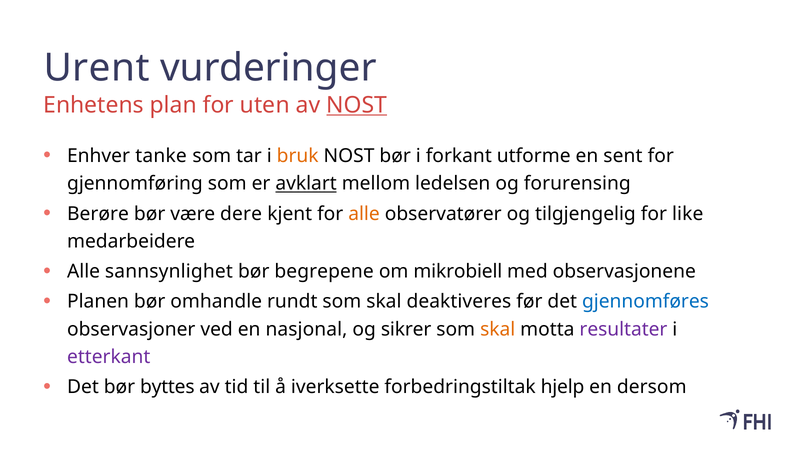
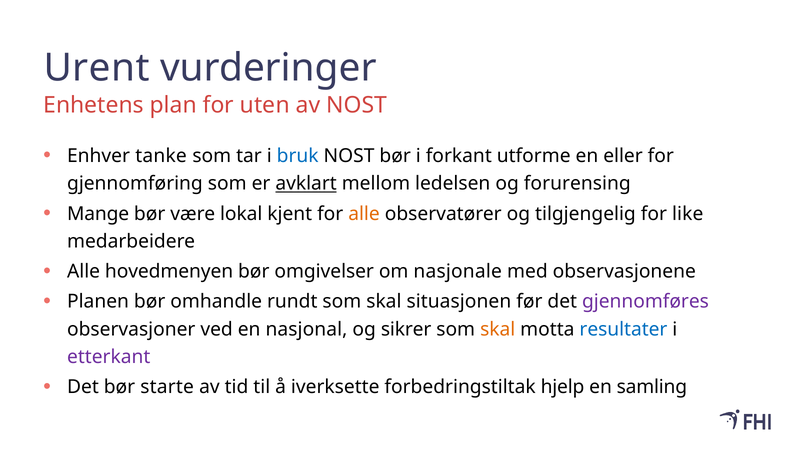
NOST at (357, 105) underline: present -> none
bruk colour: orange -> blue
sent: sent -> eller
Berøre: Berøre -> Mange
dere: dere -> lokal
sannsynlighet: sannsynlighet -> hovedmenyen
begrepene: begrepene -> omgivelser
mikrobiell: mikrobiell -> nasjonale
deaktiveres: deaktiveres -> situasjonen
gjennomføres colour: blue -> purple
resultater colour: purple -> blue
byttes: byttes -> starte
dersom: dersom -> samling
